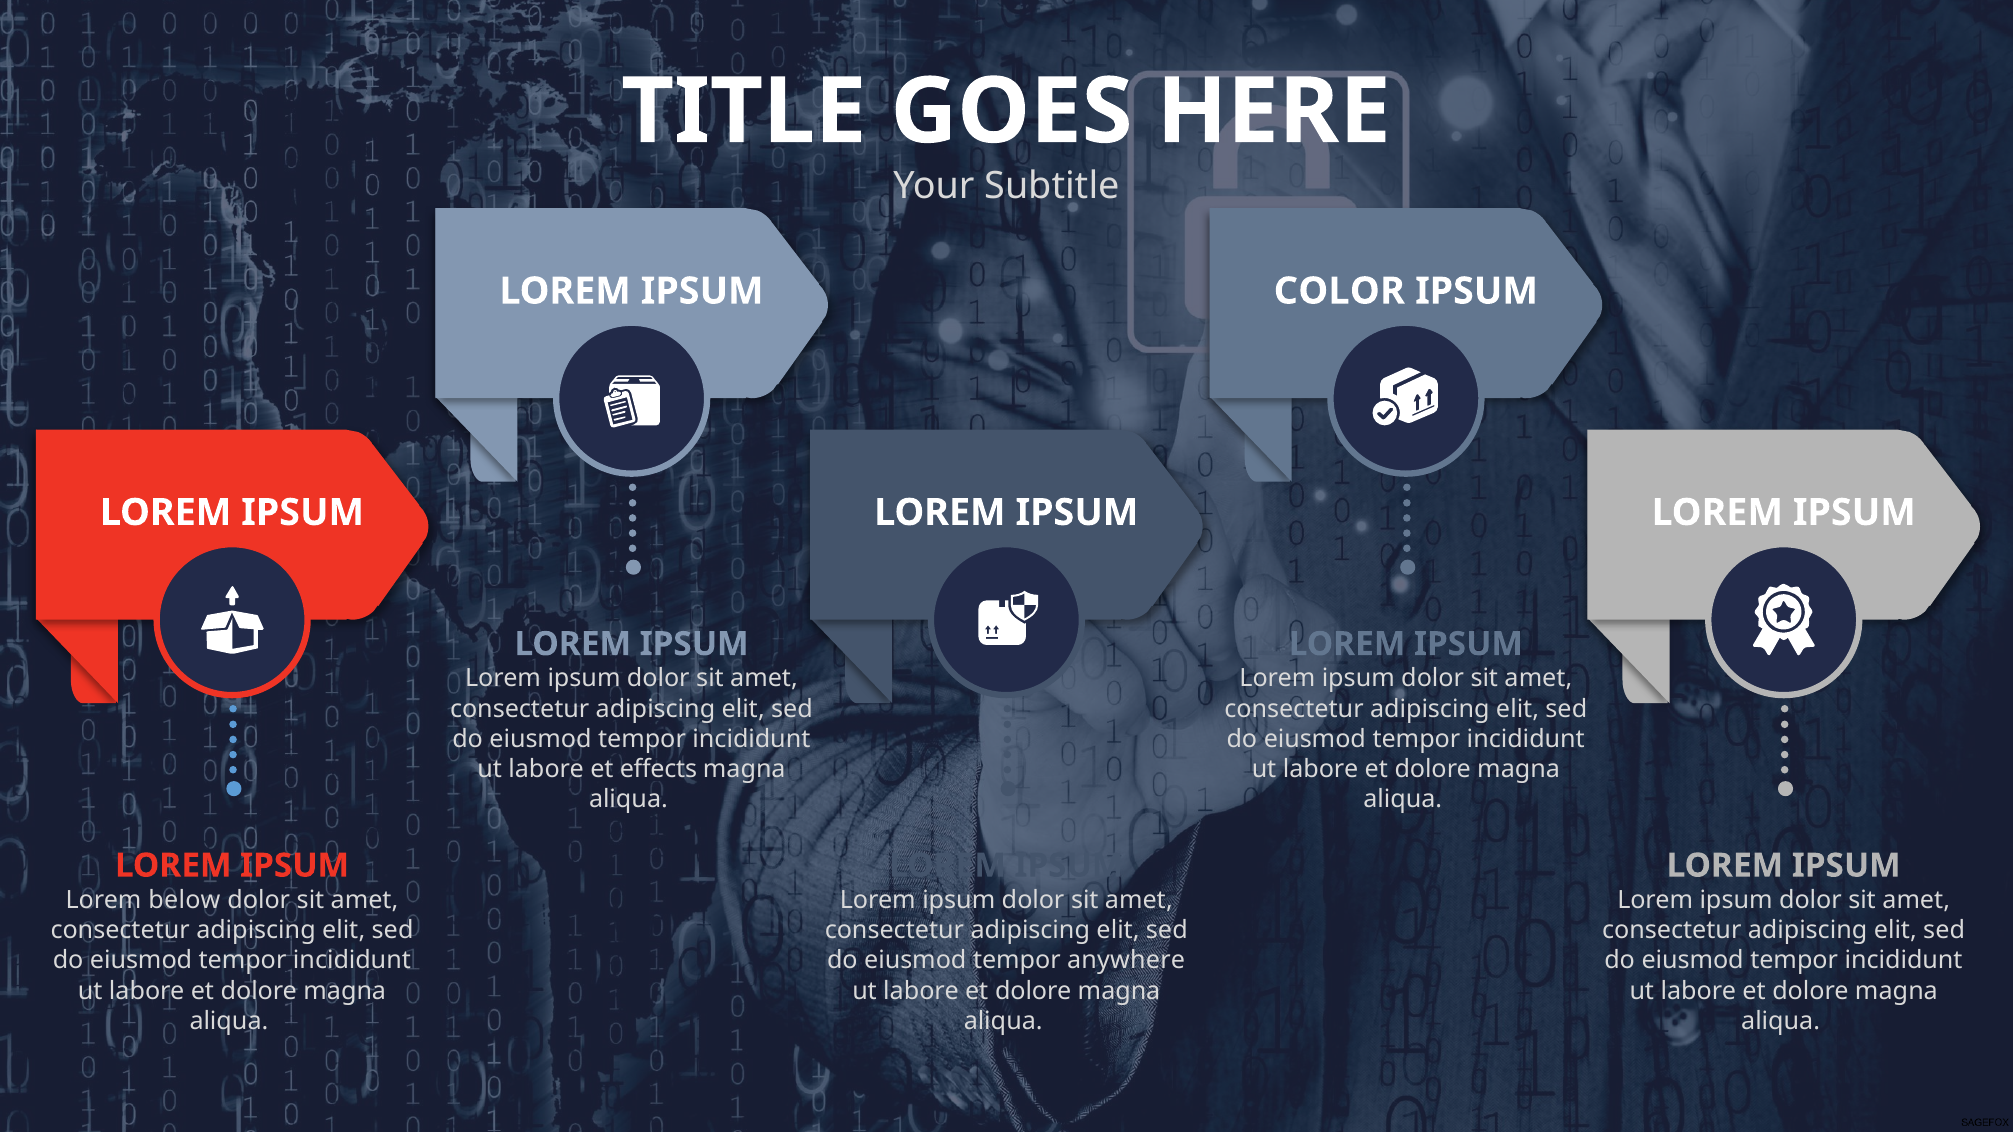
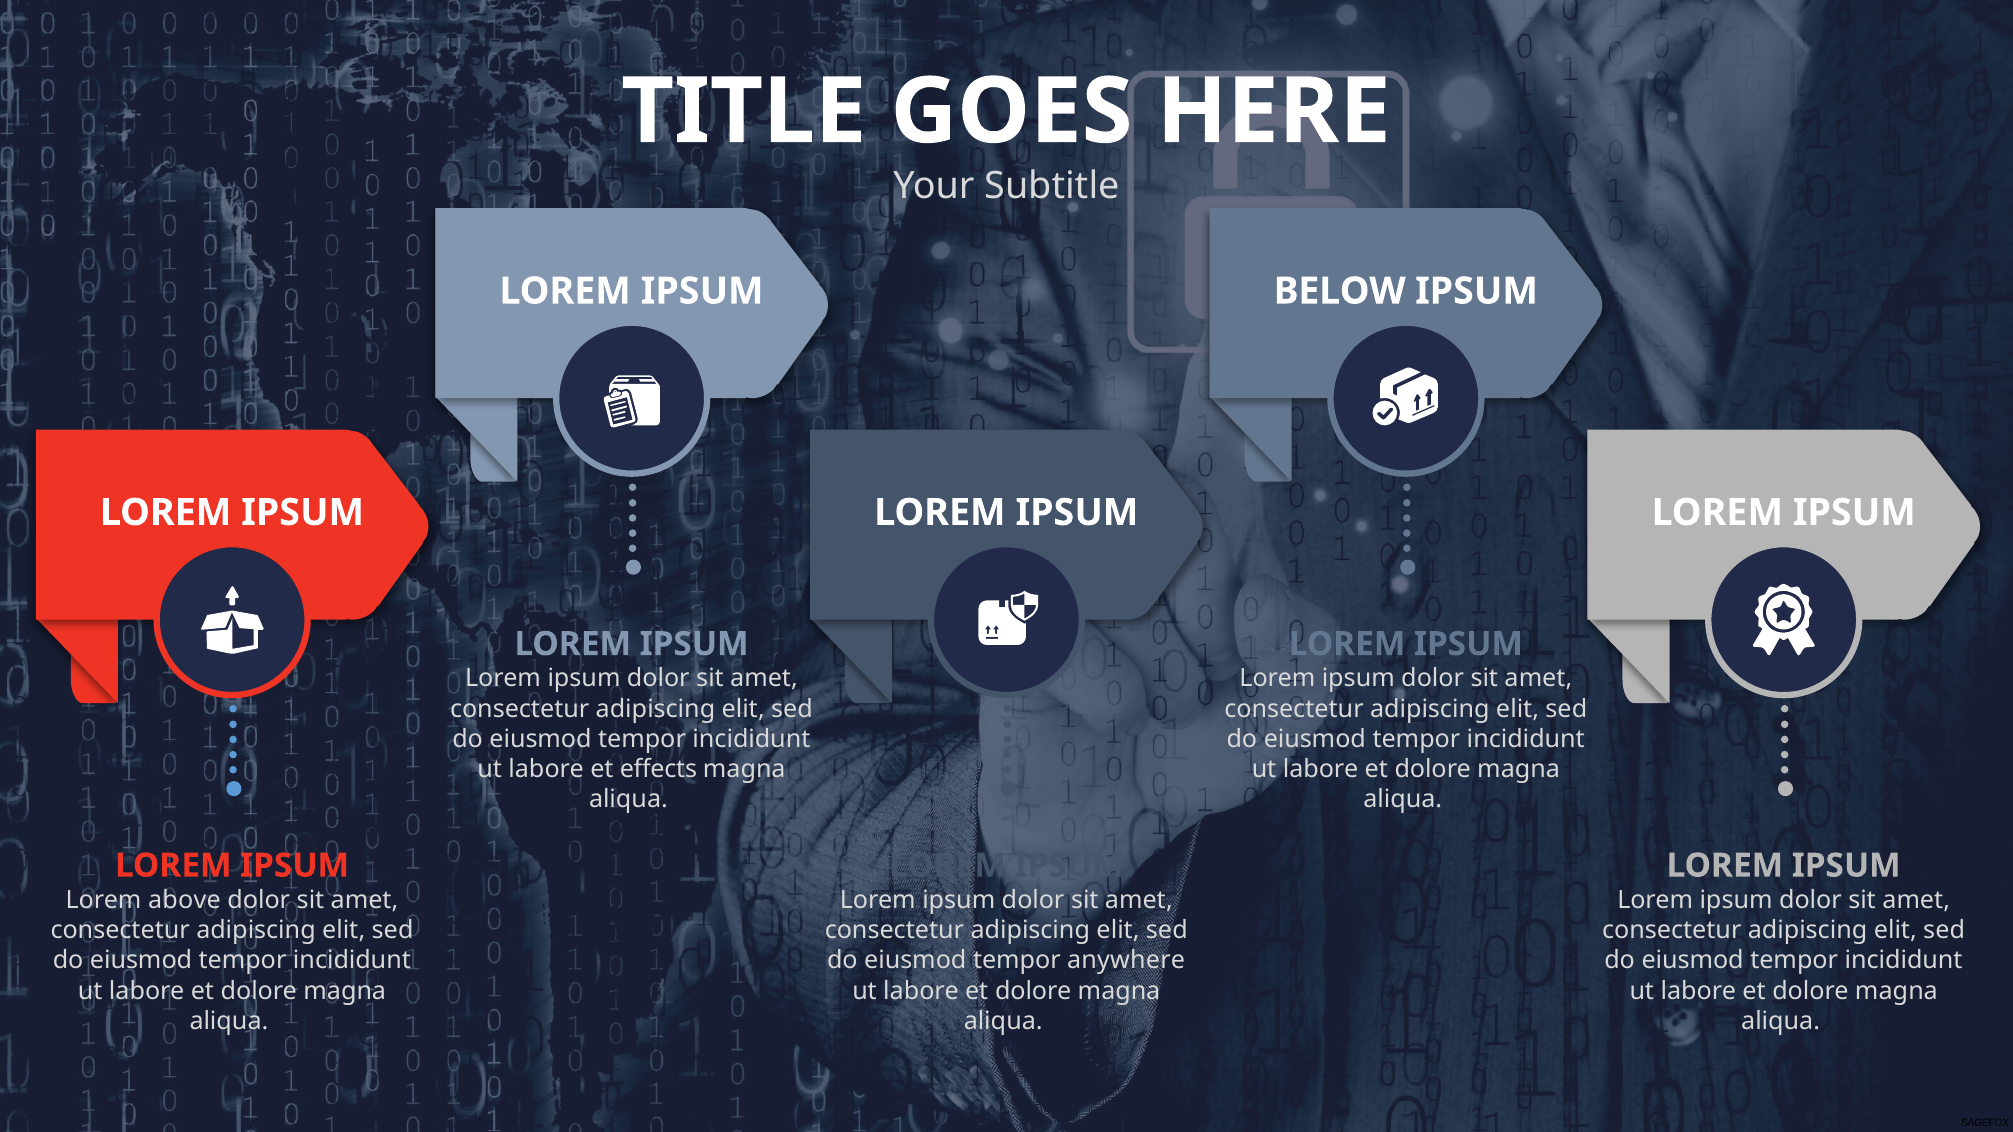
COLOR: COLOR -> BELOW
below: below -> above
